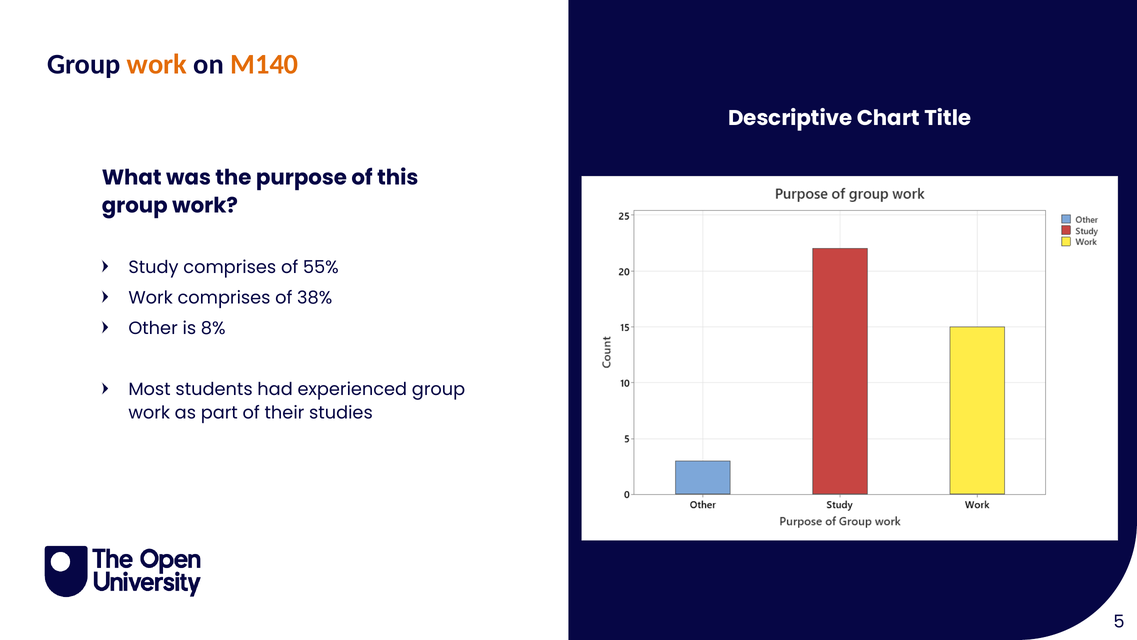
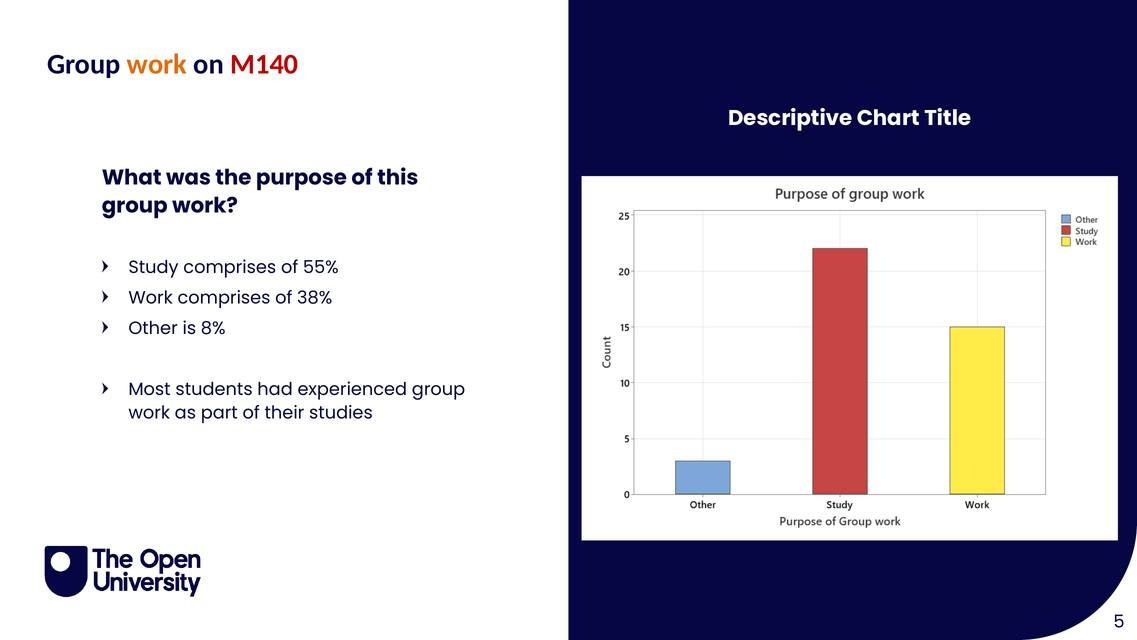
M140 colour: orange -> red
